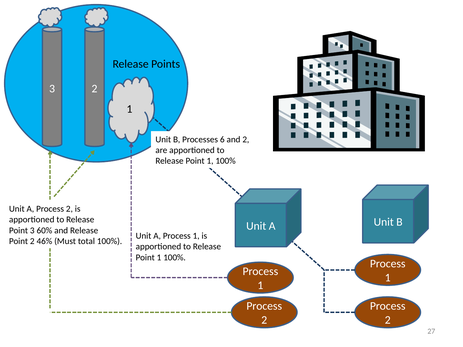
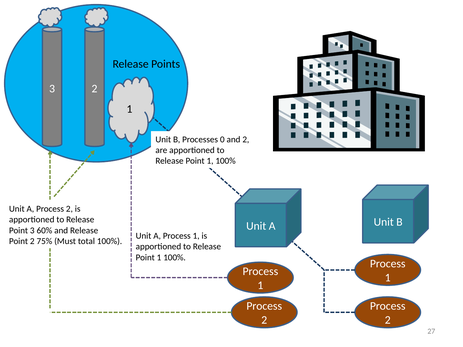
6: 6 -> 0
46%: 46% -> 75%
